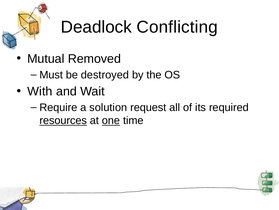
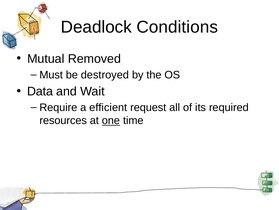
Conflicting: Conflicting -> Conditions
With: With -> Data
solution: solution -> efficient
resources underline: present -> none
